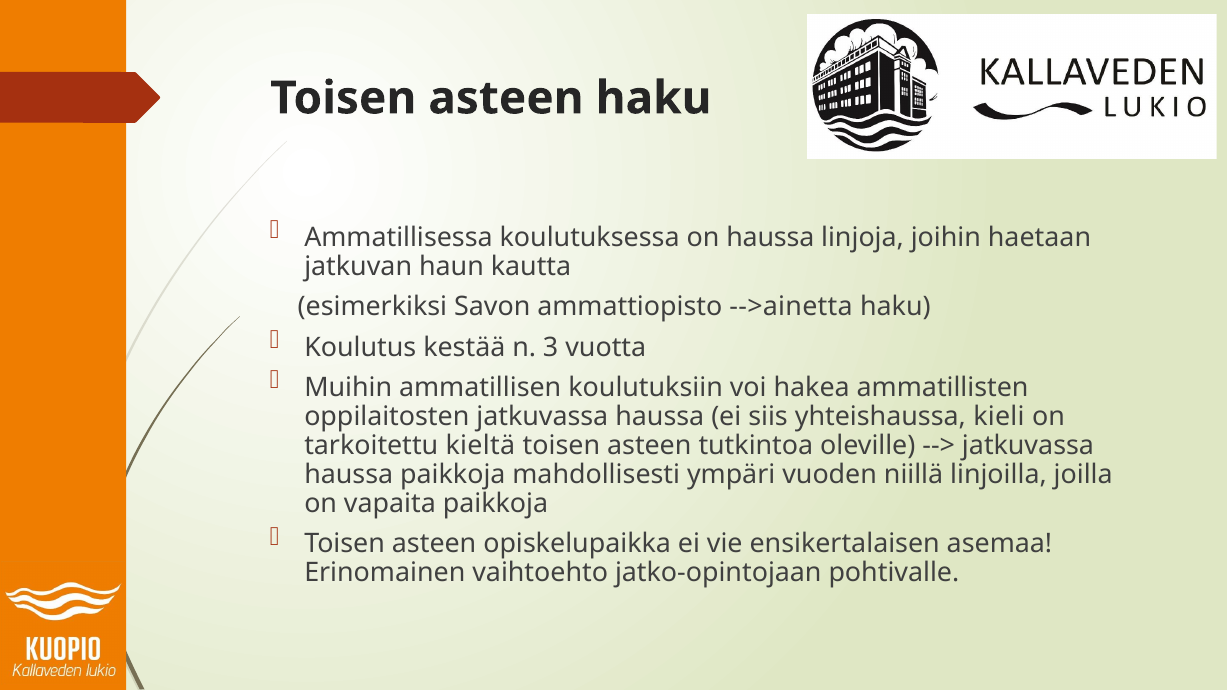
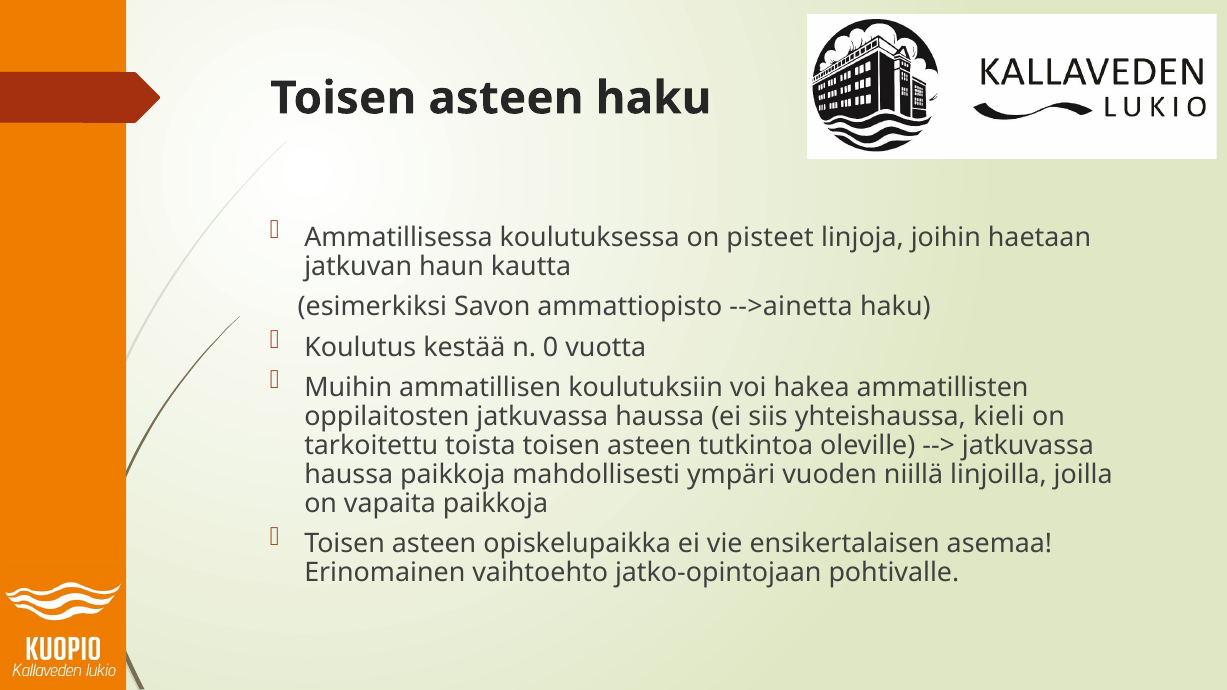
on haussa: haussa -> pisteet
3: 3 -> 0
kieltä: kieltä -> toista
